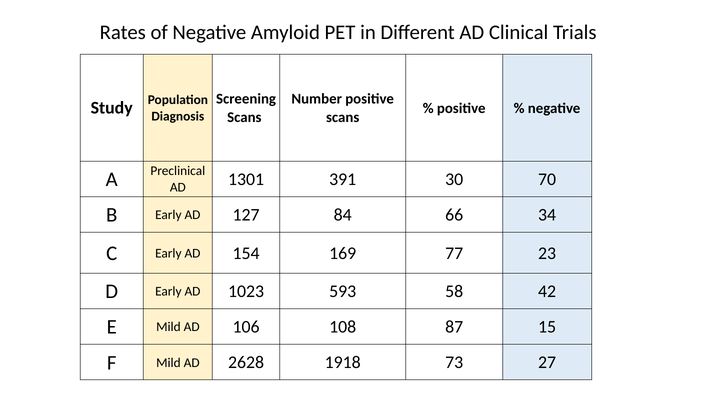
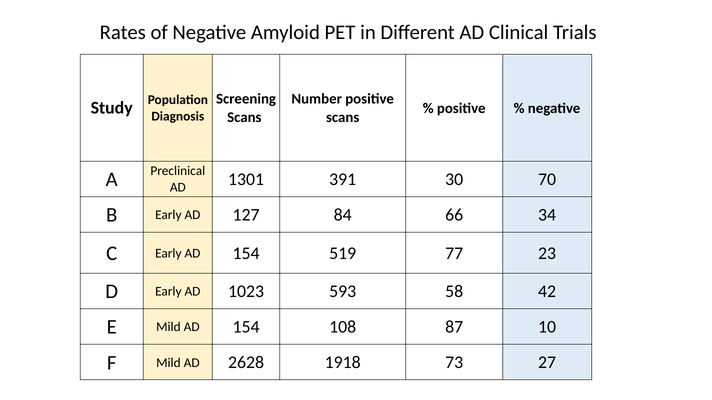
169: 169 -> 519
Mild AD 106: 106 -> 154
15: 15 -> 10
